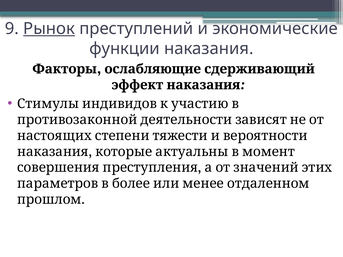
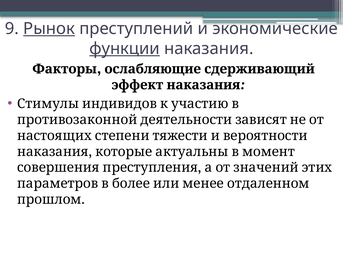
функции underline: none -> present
